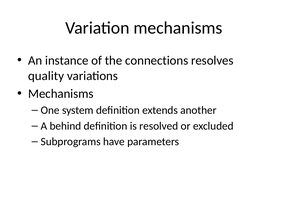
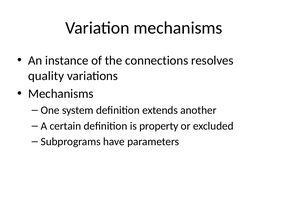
behind: behind -> certain
resolved: resolved -> property
